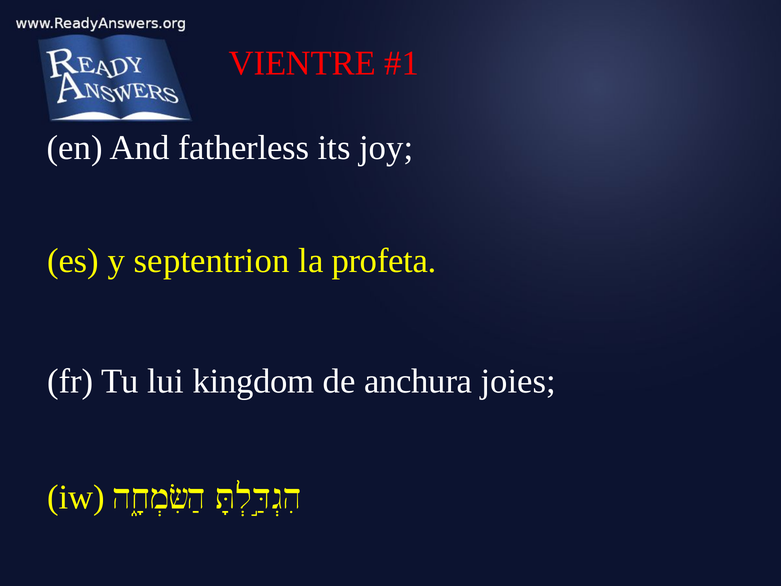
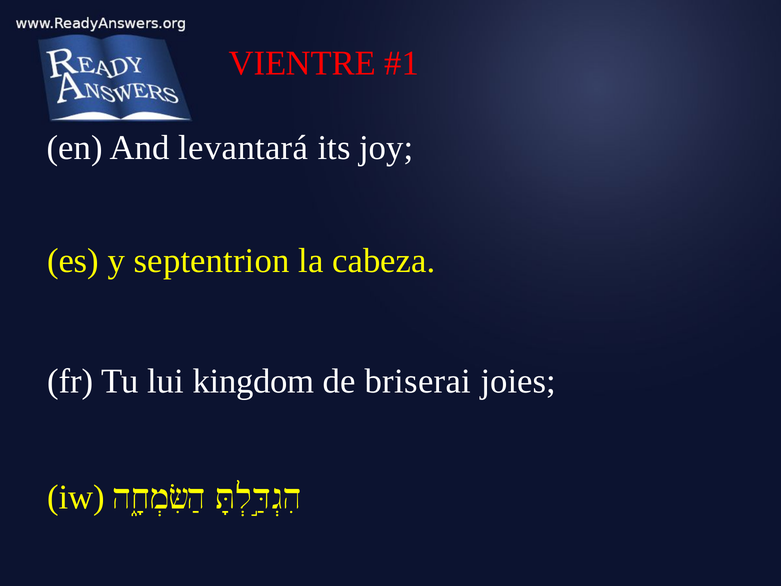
fatherless: fatherless -> levantará
profeta: profeta -> cabeza
anchura: anchura -> briserai
